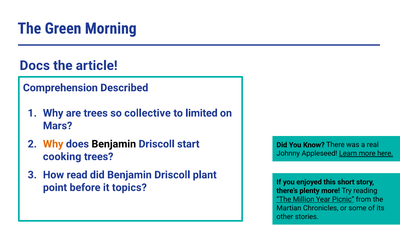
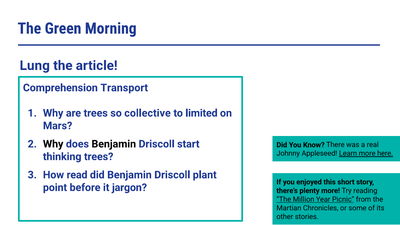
Docs: Docs -> Lung
Described: Described -> Transport
Why at (53, 144) colour: orange -> black
cooking: cooking -> thinking
topics: topics -> jargon
